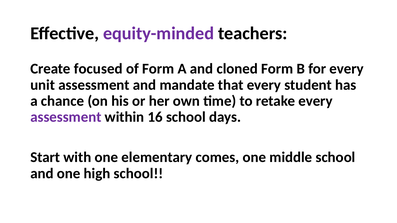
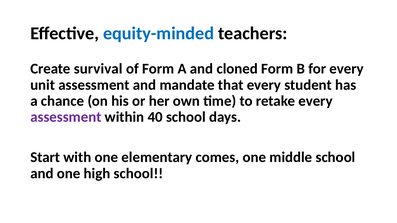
equity-minded colour: purple -> blue
focused: focused -> survival
16: 16 -> 40
